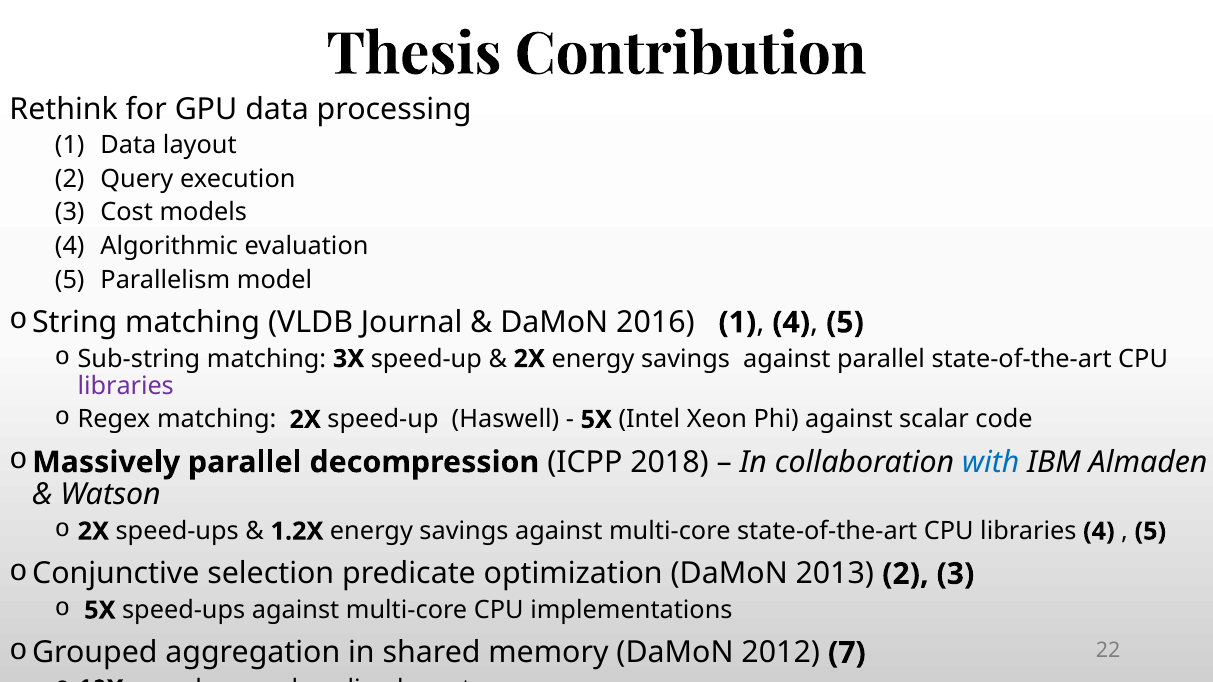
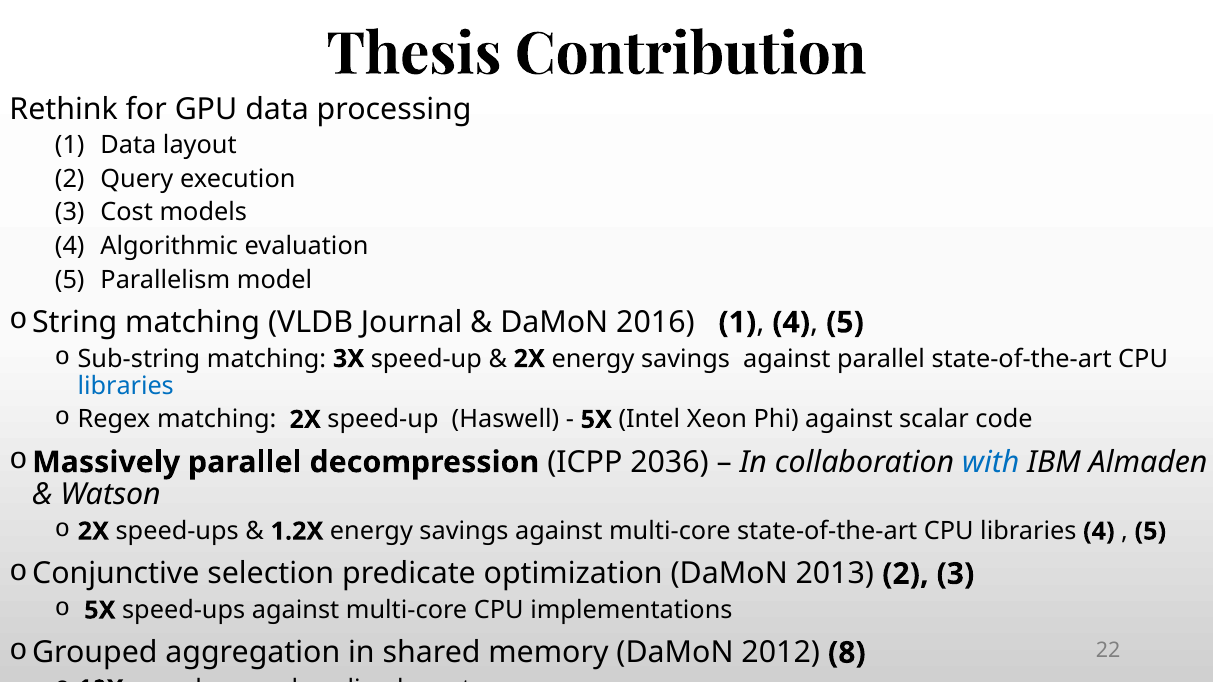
libraries at (126, 386) colour: purple -> blue
2018: 2018 -> 2036
7: 7 -> 8
